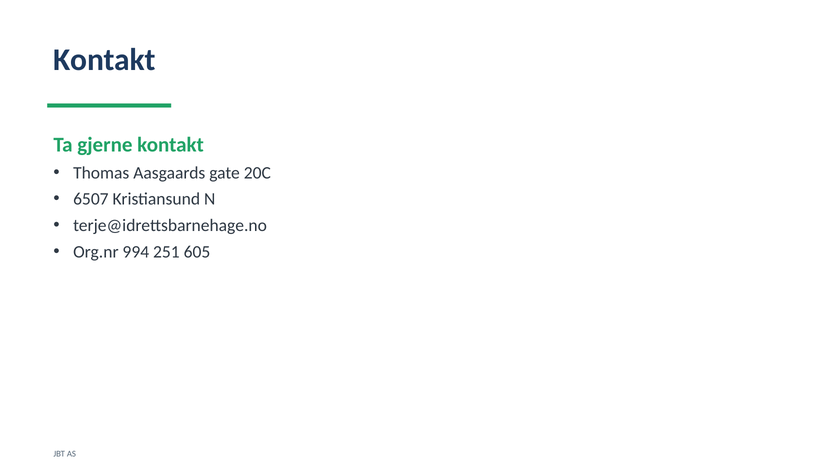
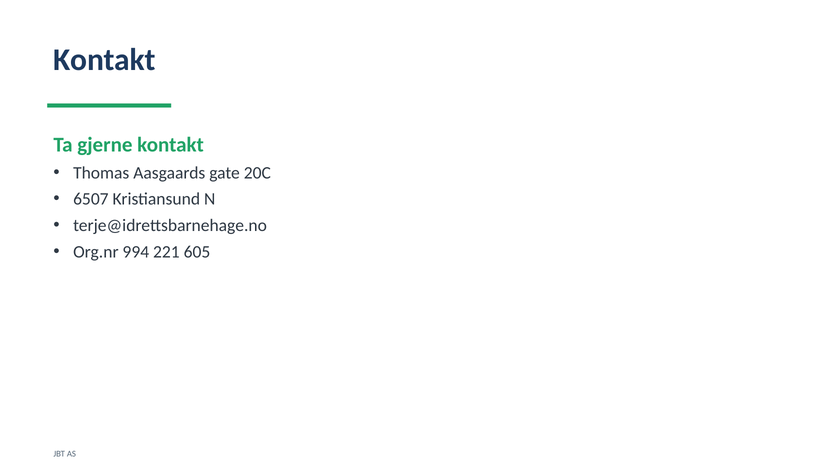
251: 251 -> 221
